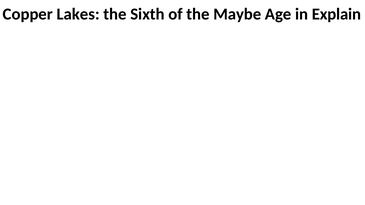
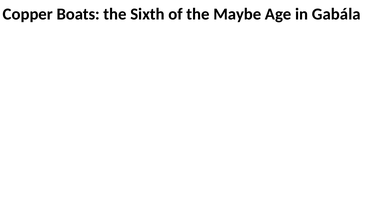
Lakes: Lakes -> Boats
Explain: Explain -> Gabála
